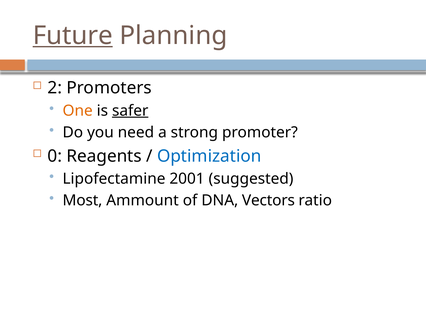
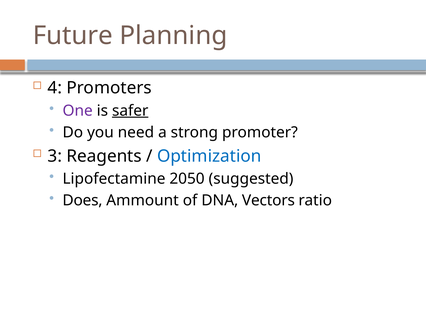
Future underline: present -> none
2: 2 -> 4
One colour: orange -> purple
0: 0 -> 3
2001: 2001 -> 2050
Most: Most -> Does
